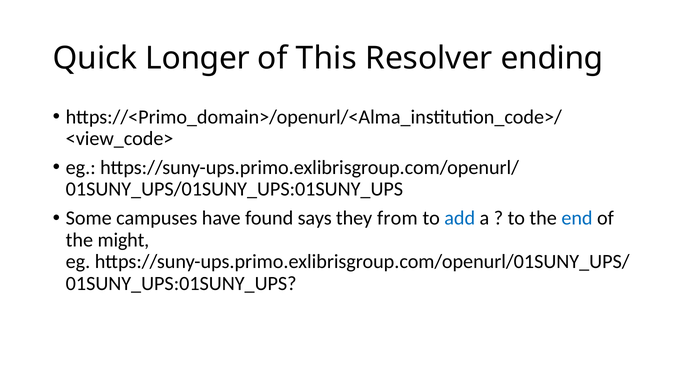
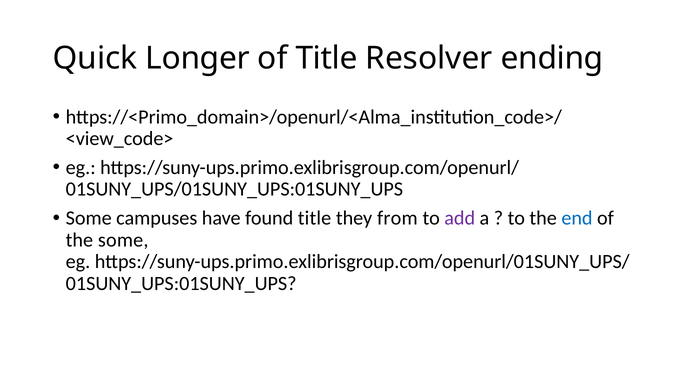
of This: This -> Title
found says: says -> title
add colour: blue -> purple
the might: might -> some
